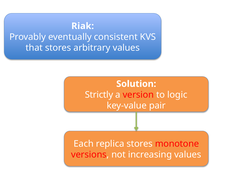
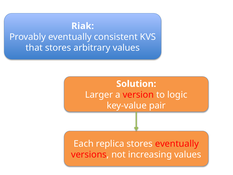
Strictly: Strictly -> Larger
stores monotone: monotone -> eventually
